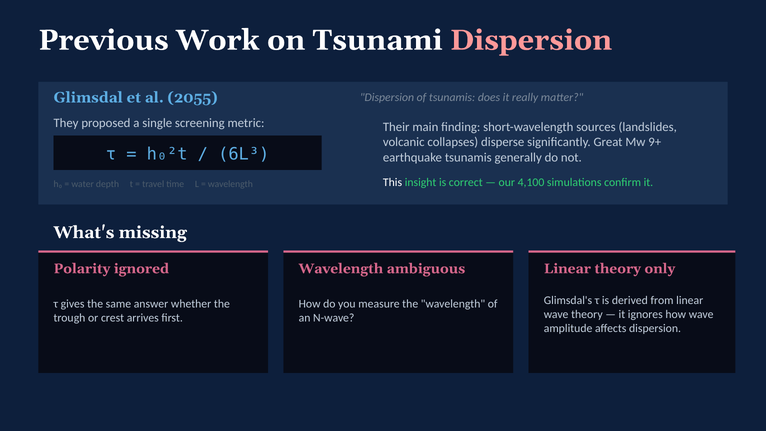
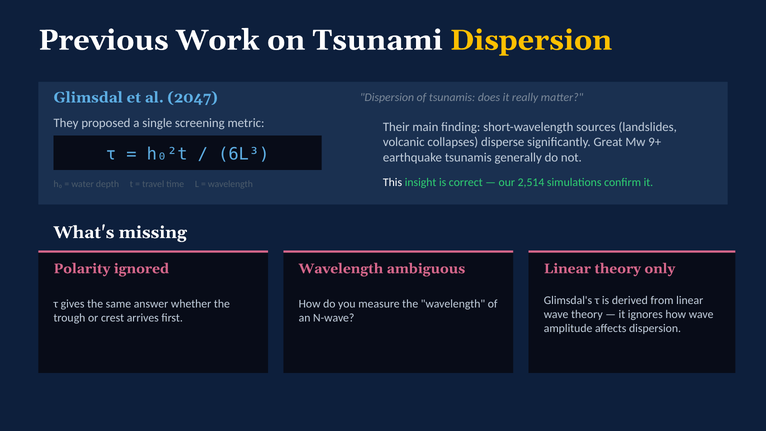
Dispersion at (531, 40) colour: pink -> yellow
2055: 2055 -> 2047
4,100: 4,100 -> 2,514
